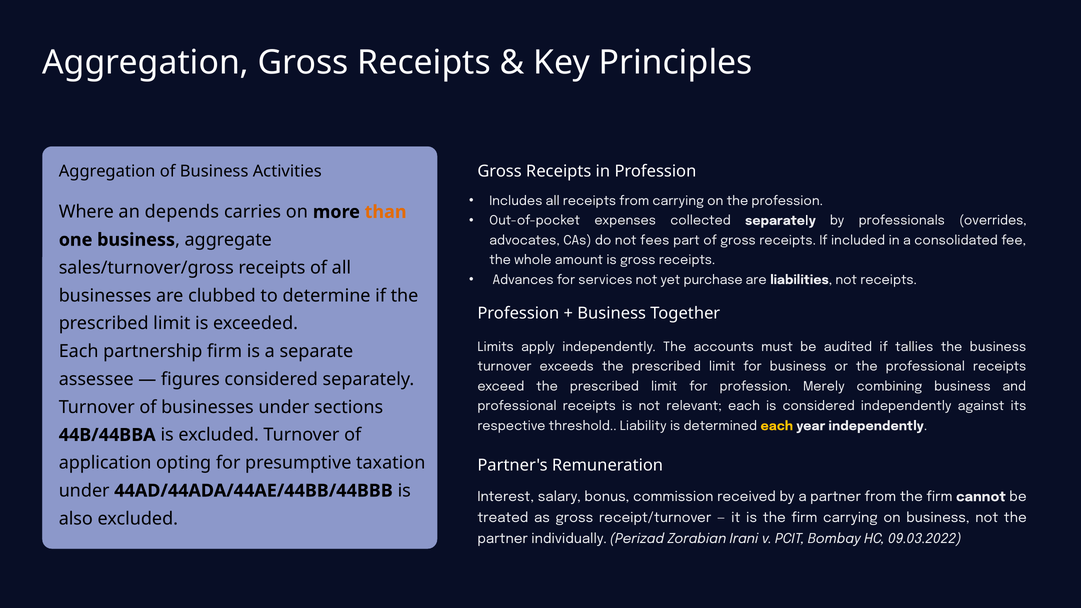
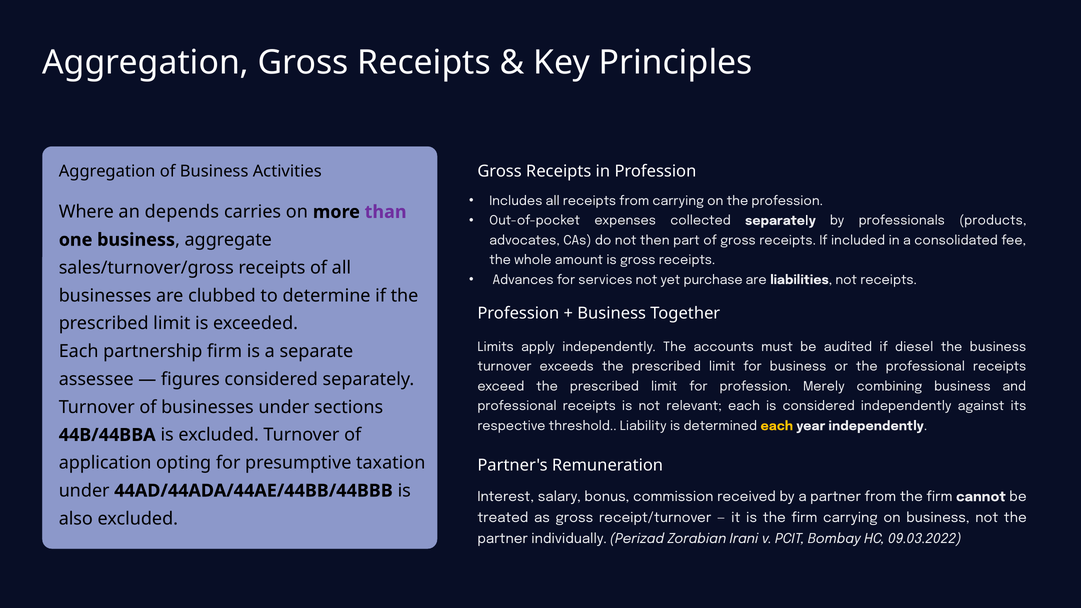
than colour: orange -> purple
overrides: overrides -> products
fees: fees -> then
tallies: tallies -> diesel
